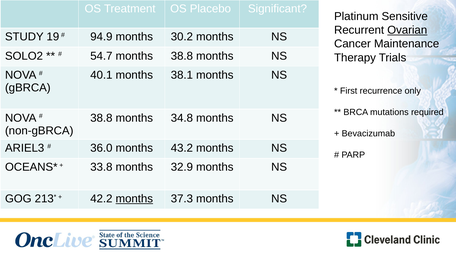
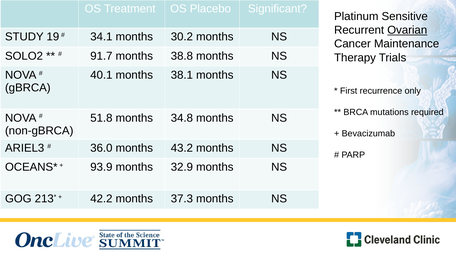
94.9: 94.9 -> 34.1
54.7: 54.7 -> 91.7
38.8 at (101, 118): 38.8 -> 51.8
33.8: 33.8 -> 93.9
months at (134, 199) underline: present -> none
